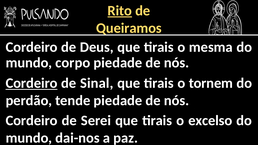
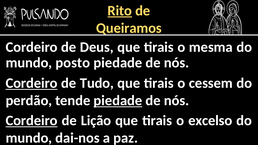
corpo: corpo -> posto
Sinal: Sinal -> Tudo
tornem: tornem -> cessem
piedade at (118, 101) underline: none -> present
Cordeiro at (32, 121) underline: none -> present
Serei: Serei -> Lição
